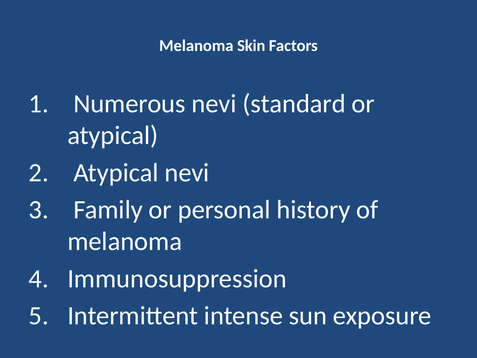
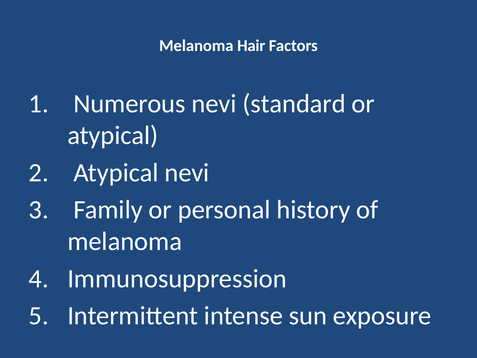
Skin: Skin -> Hair
